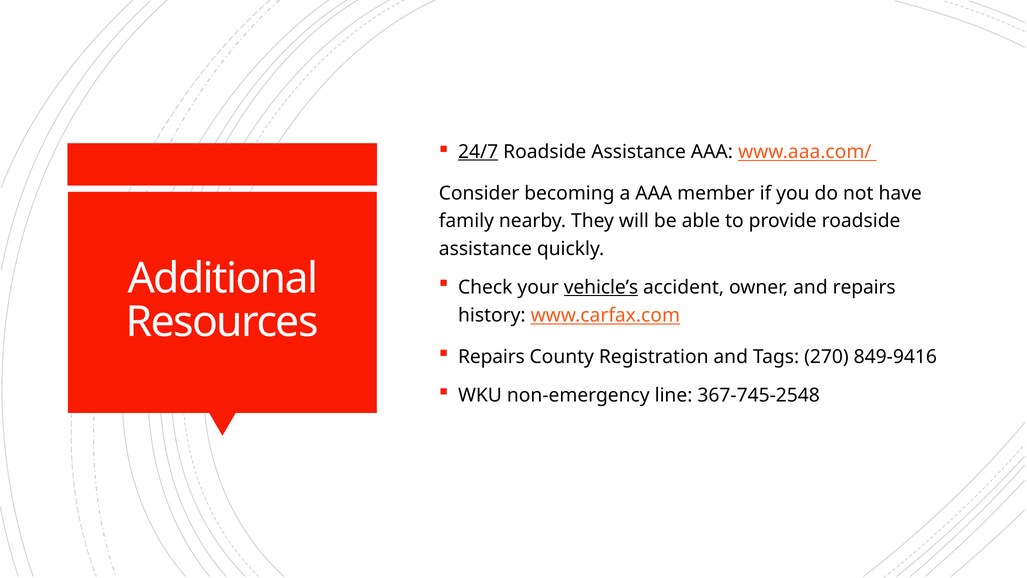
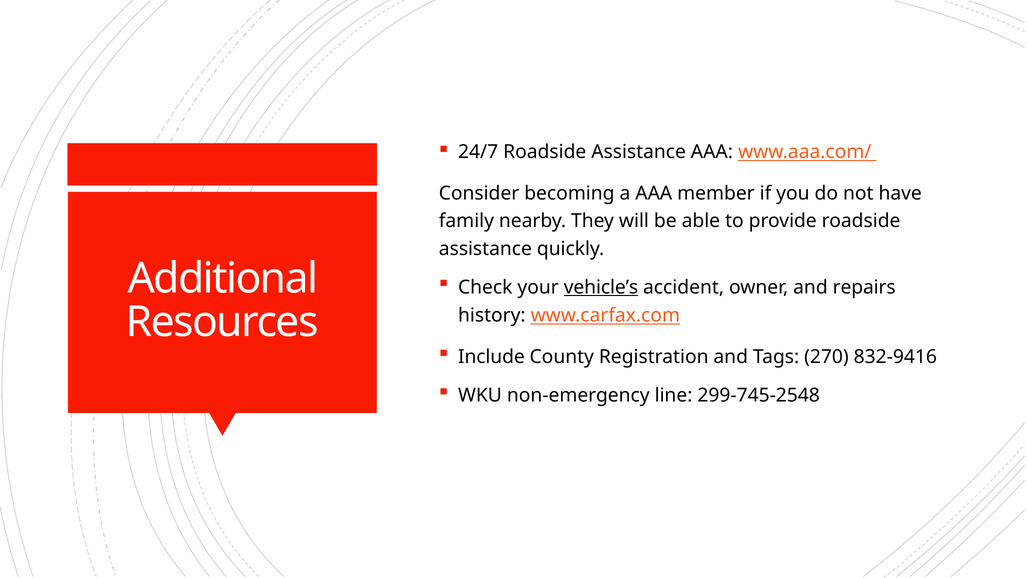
24/7 underline: present -> none
Repairs at (491, 357): Repairs -> Include
849-9416: 849-9416 -> 832-9416
367-745-2548: 367-745-2548 -> 299-745-2548
